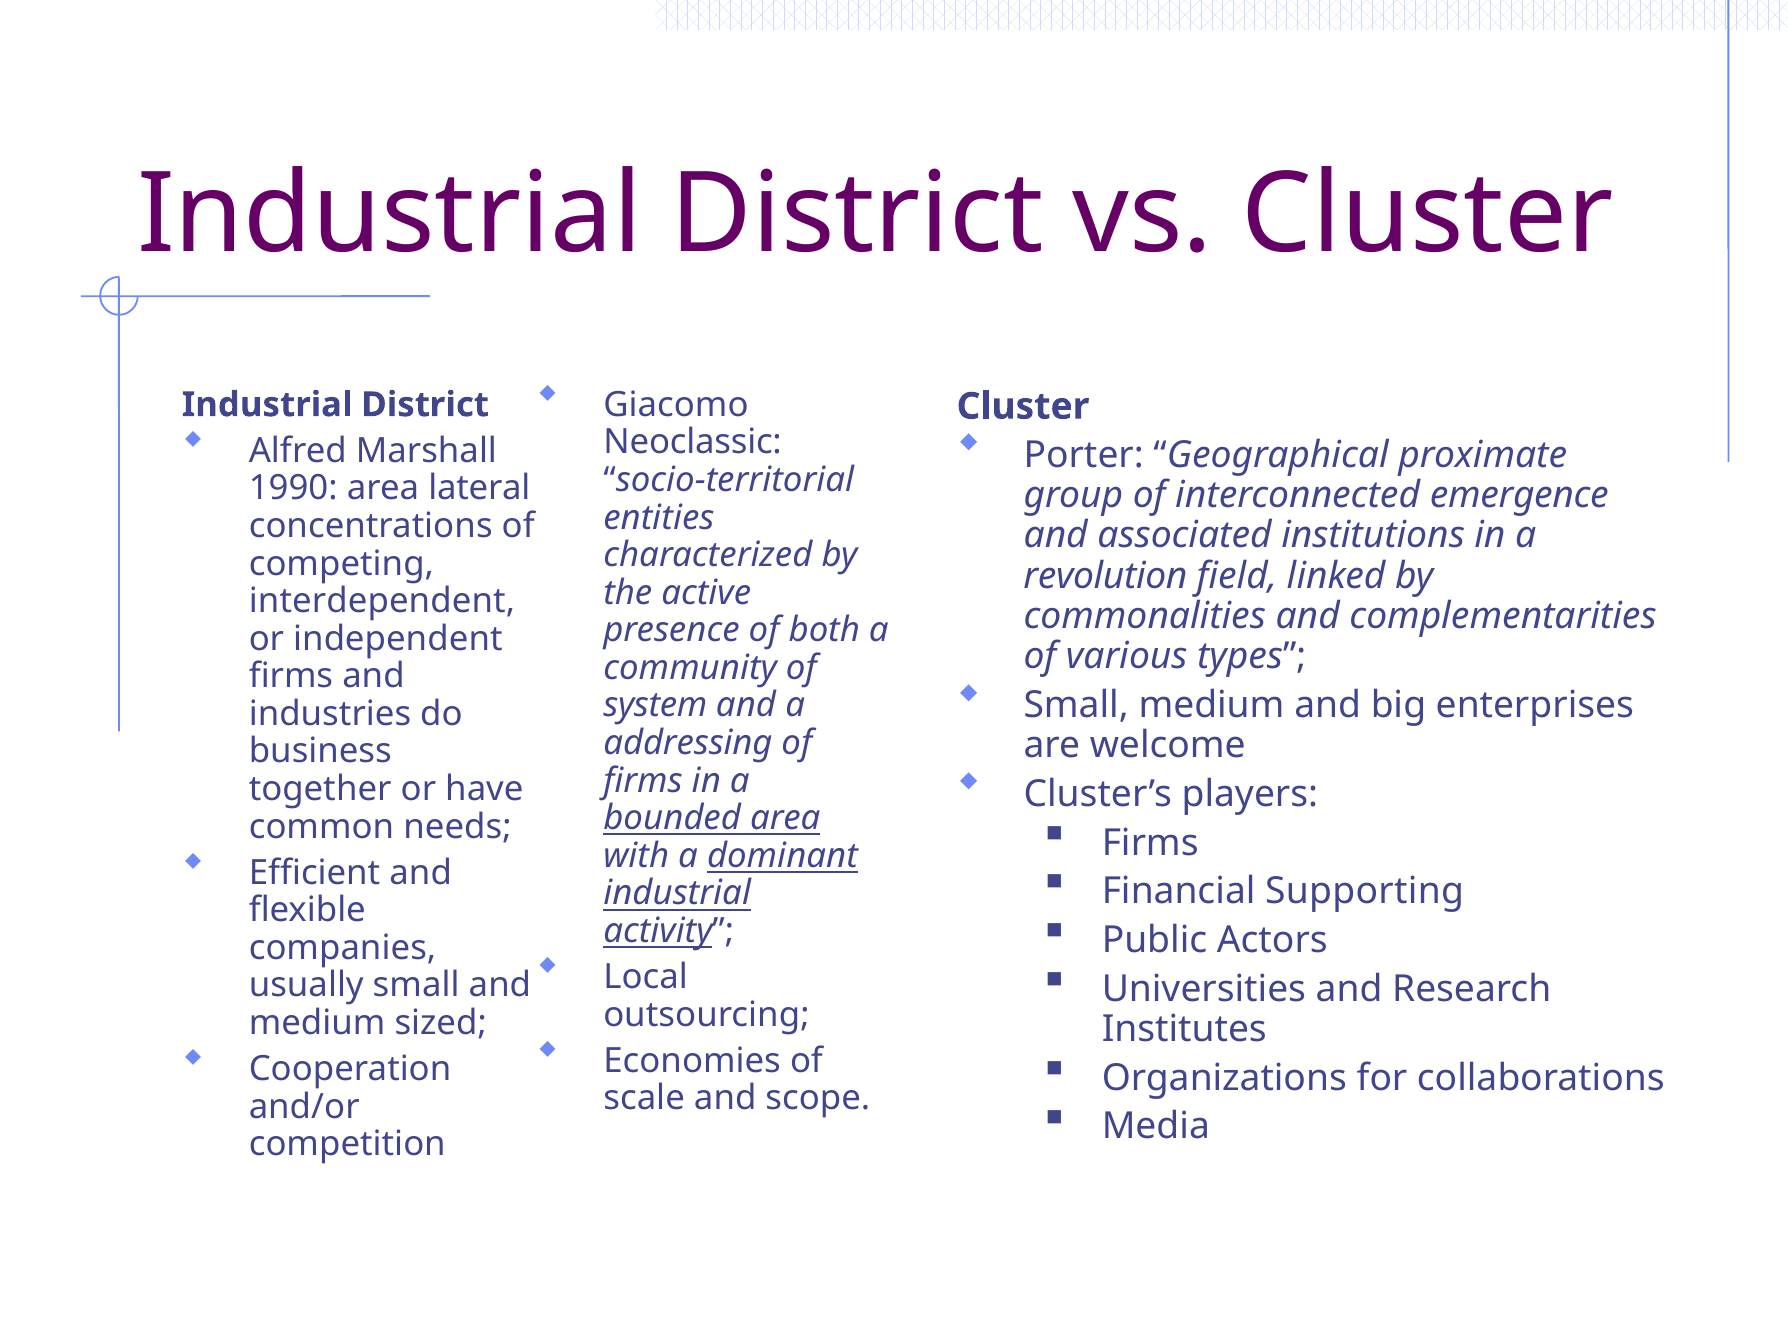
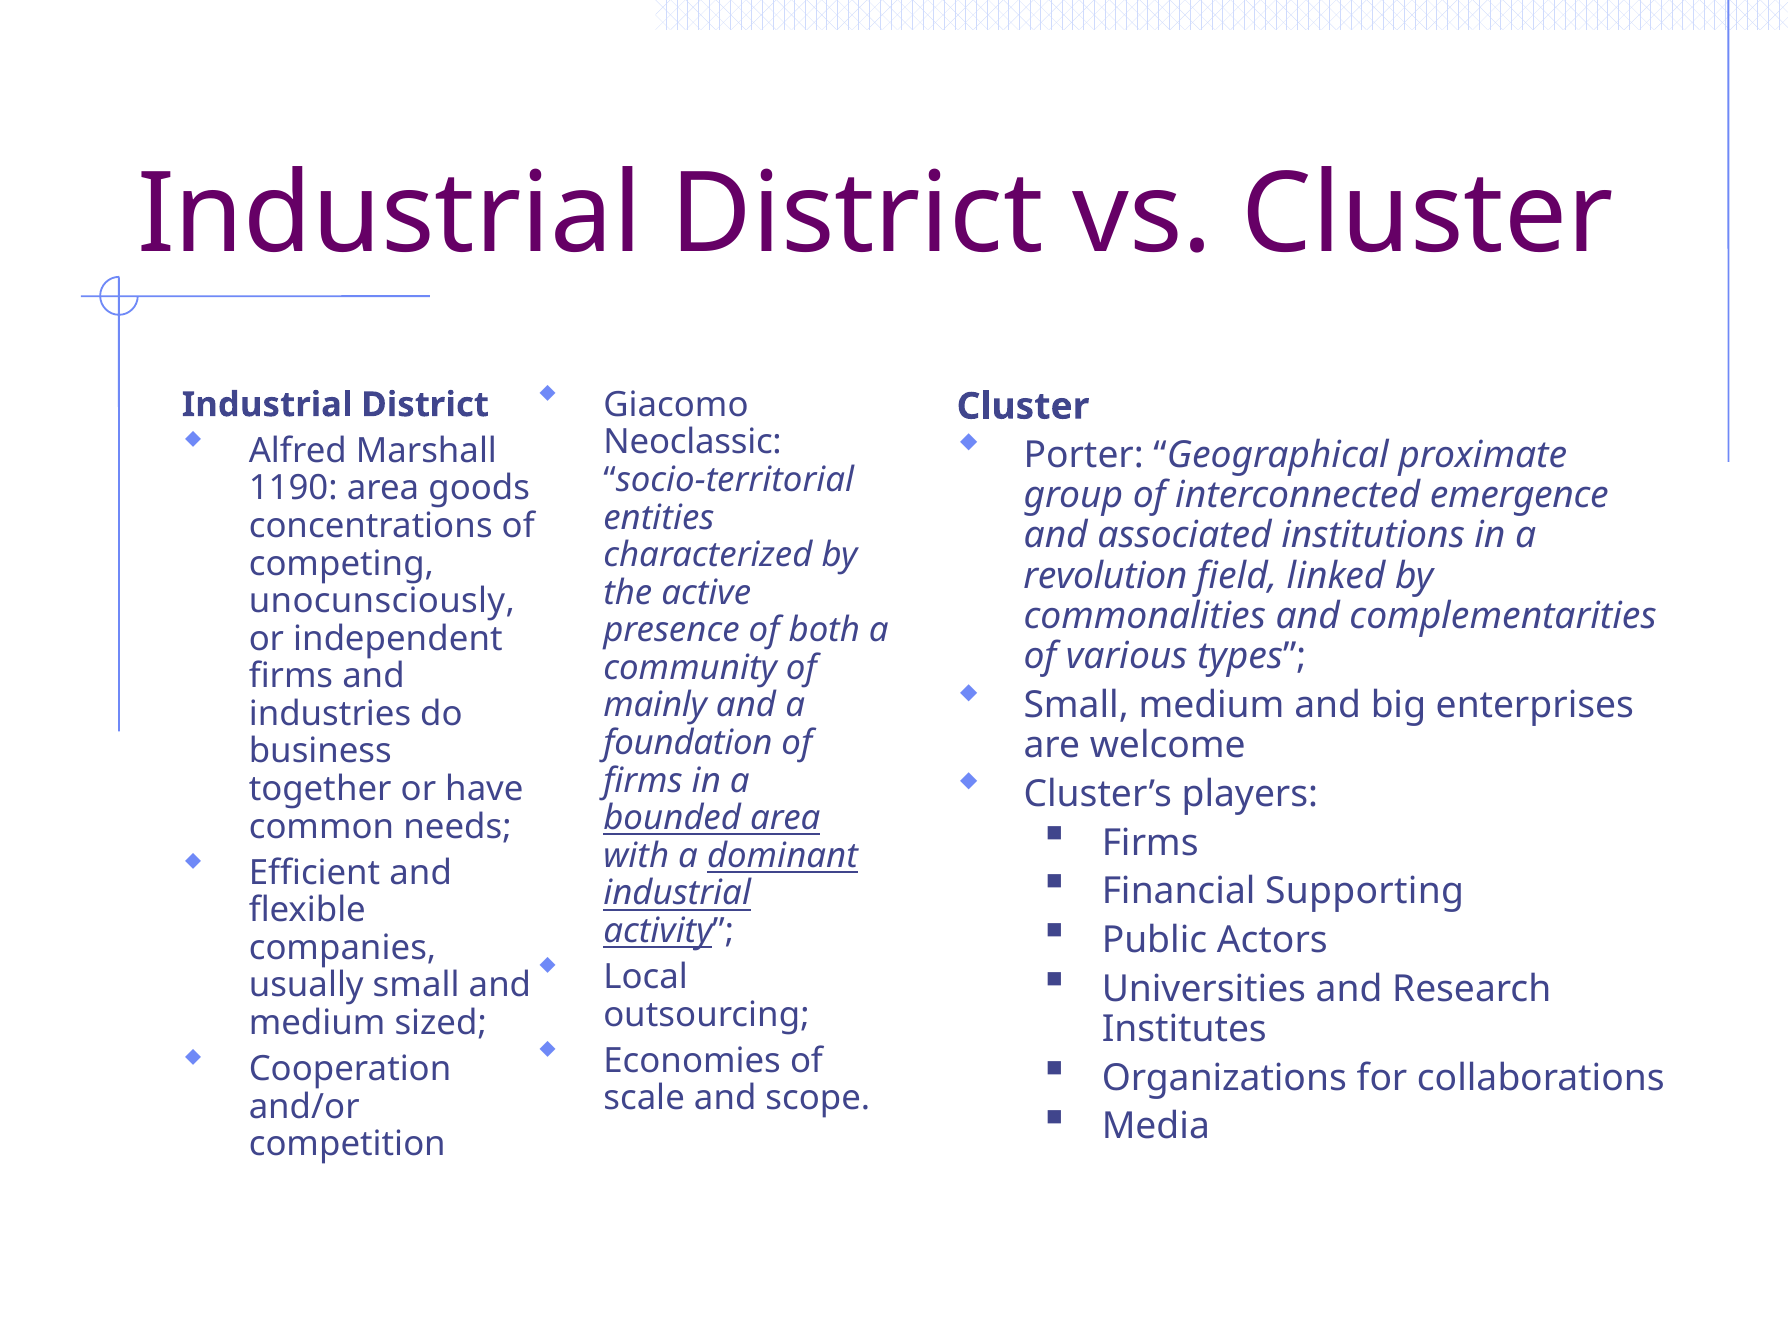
1990: 1990 -> 1190
lateral: lateral -> goods
interdependent: interdependent -> unocunsciously
system: system -> mainly
addressing: addressing -> foundation
